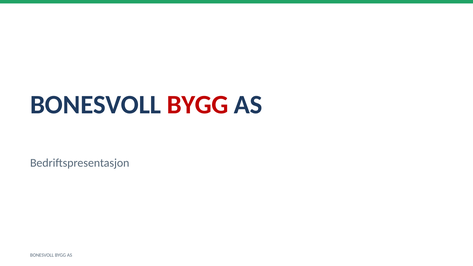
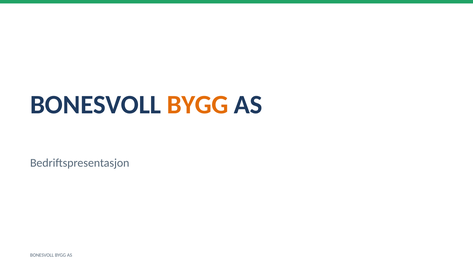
BYGG at (198, 105) colour: red -> orange
